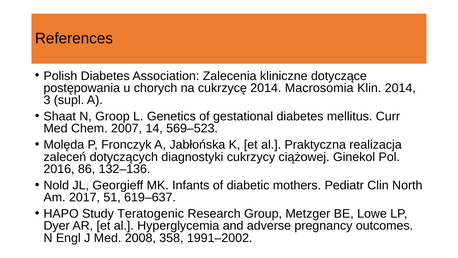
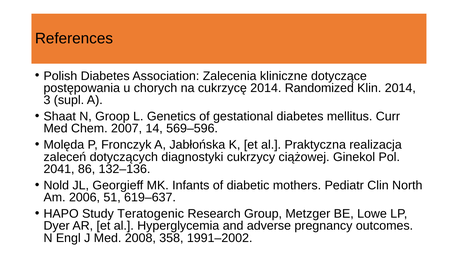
Macrosomia: Macrosomia -> Randomized
569–523: 569–523 -> 569–596
2016: 2016 -> 2041
2017: 2017 -> 2006
